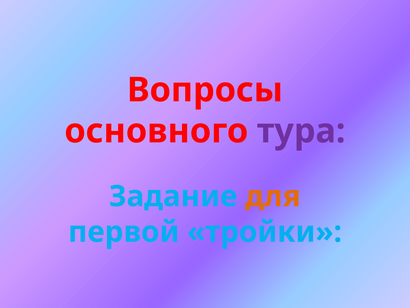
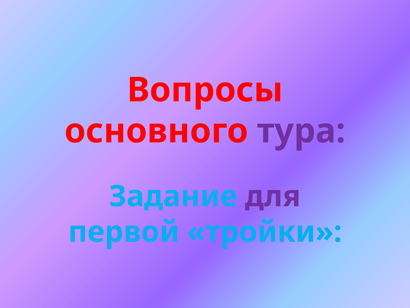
для colour: orange -> purple
